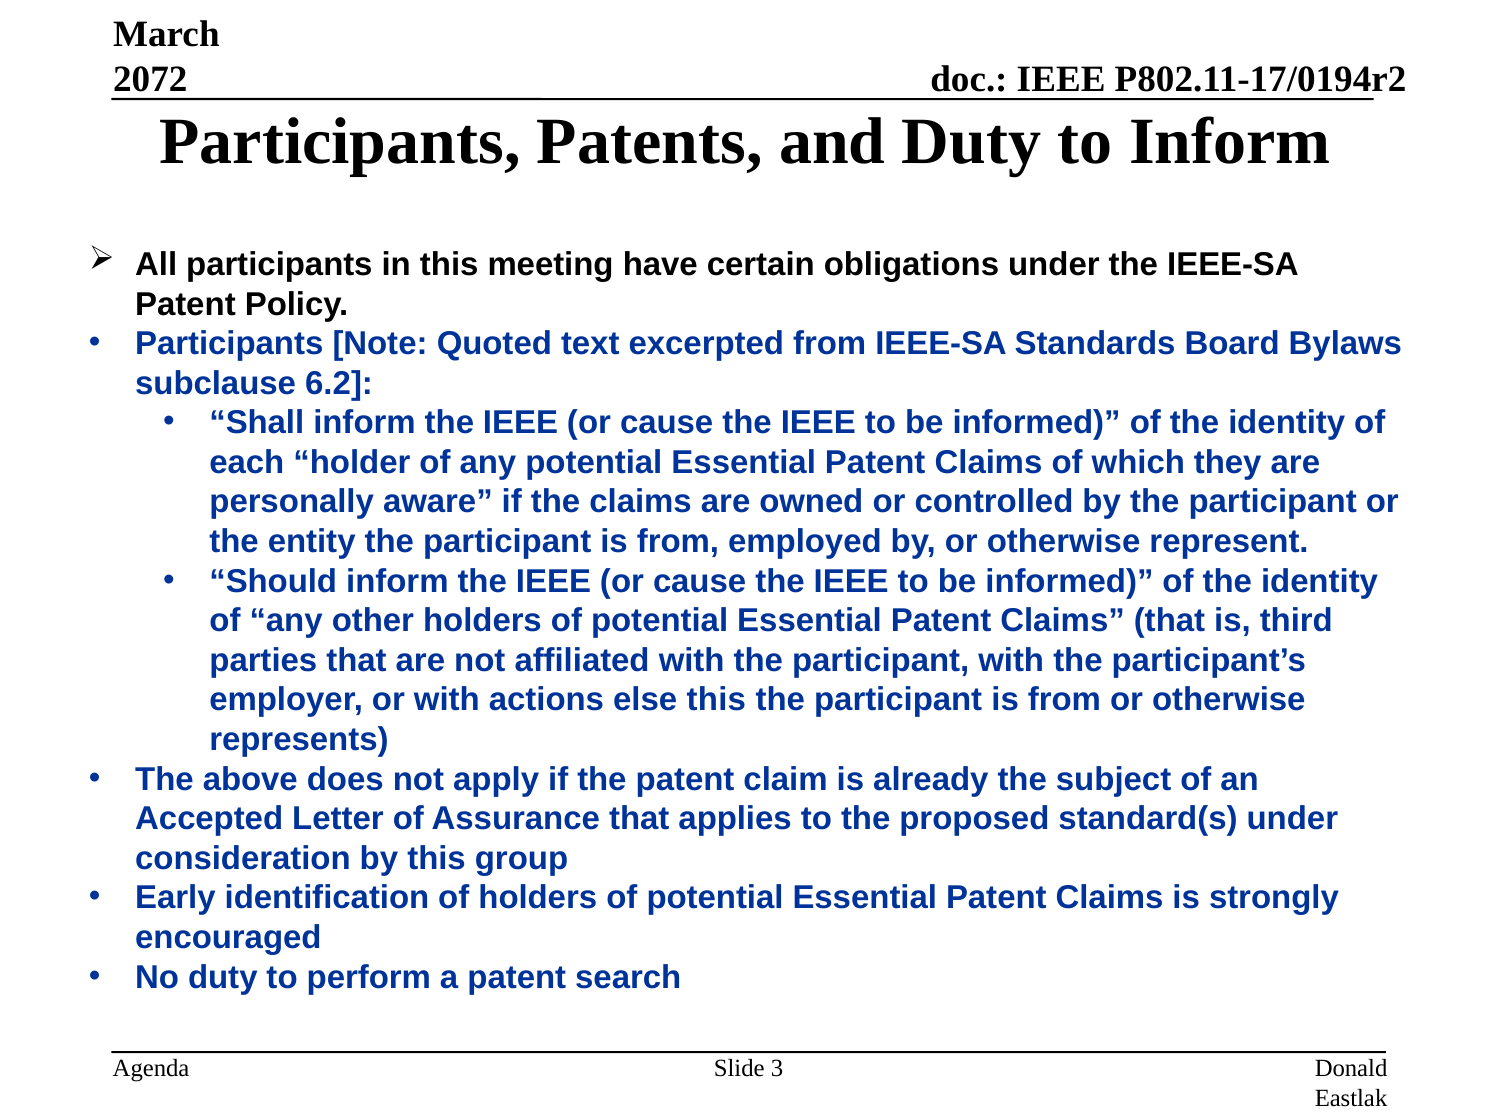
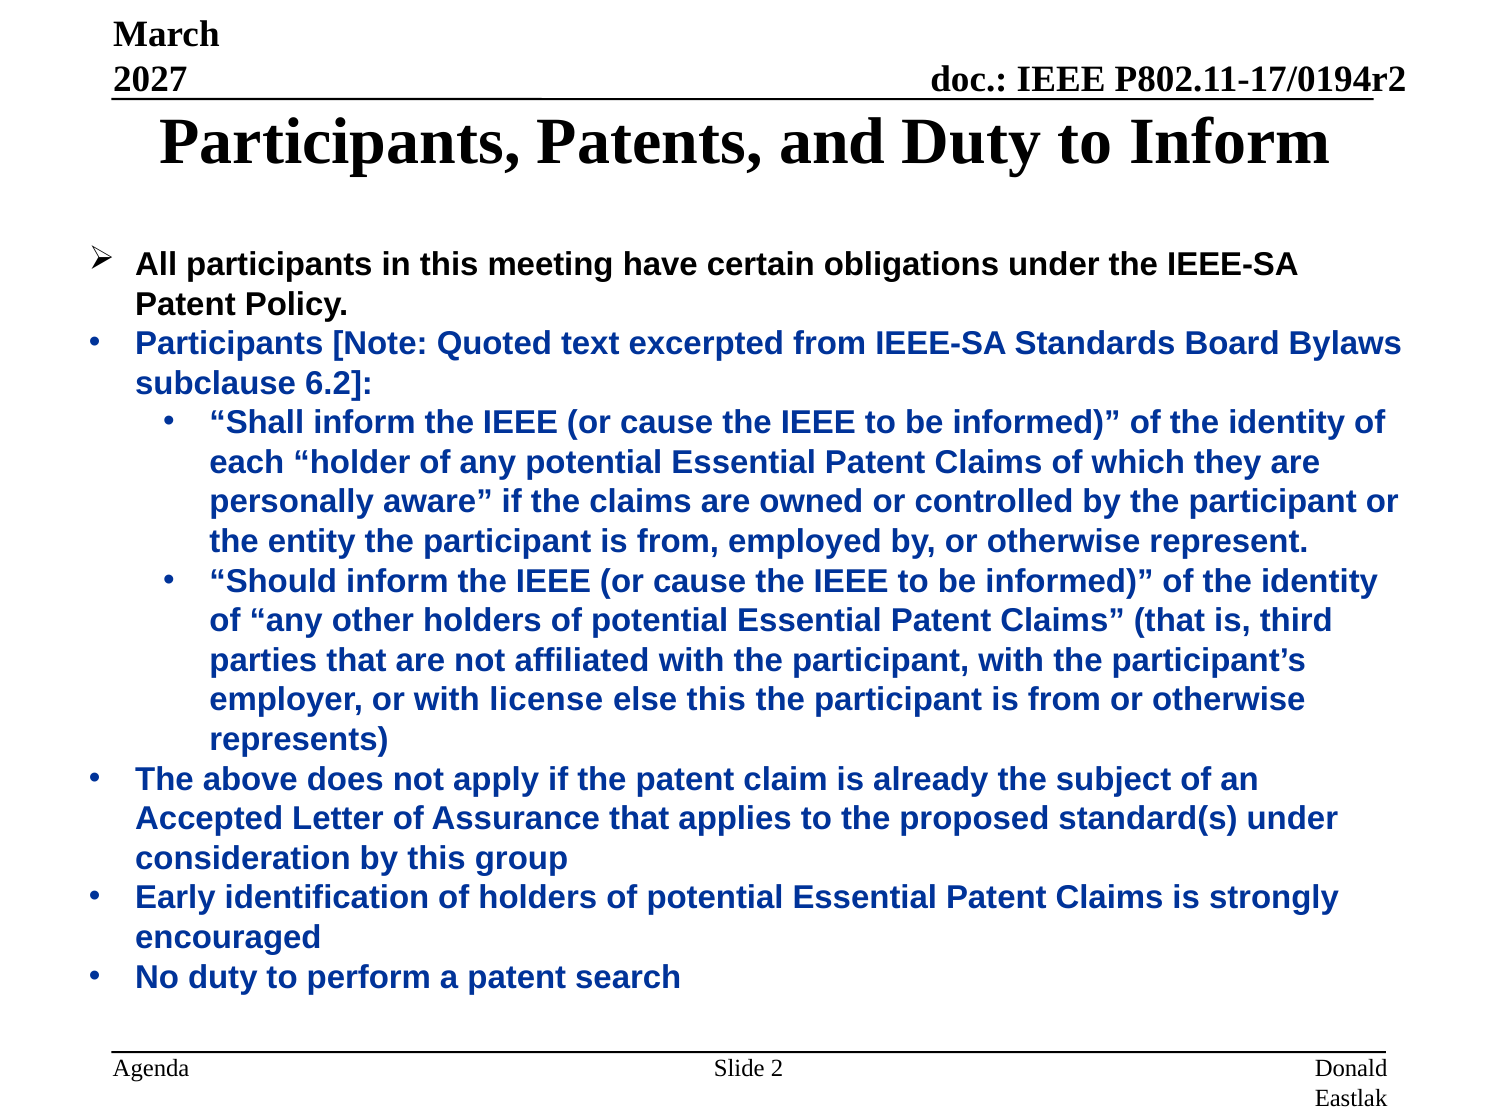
2072: 2072 -> 2027
actions: actions -> license
3: 3 -> 2
